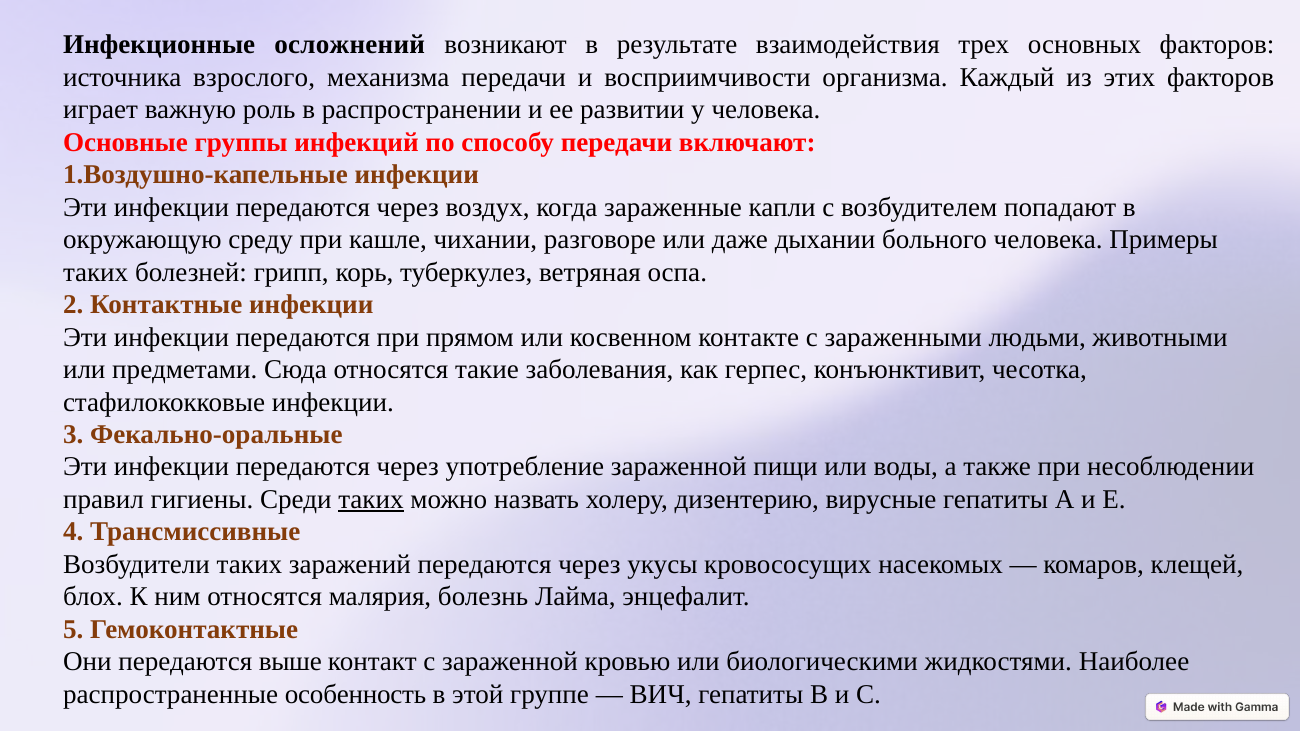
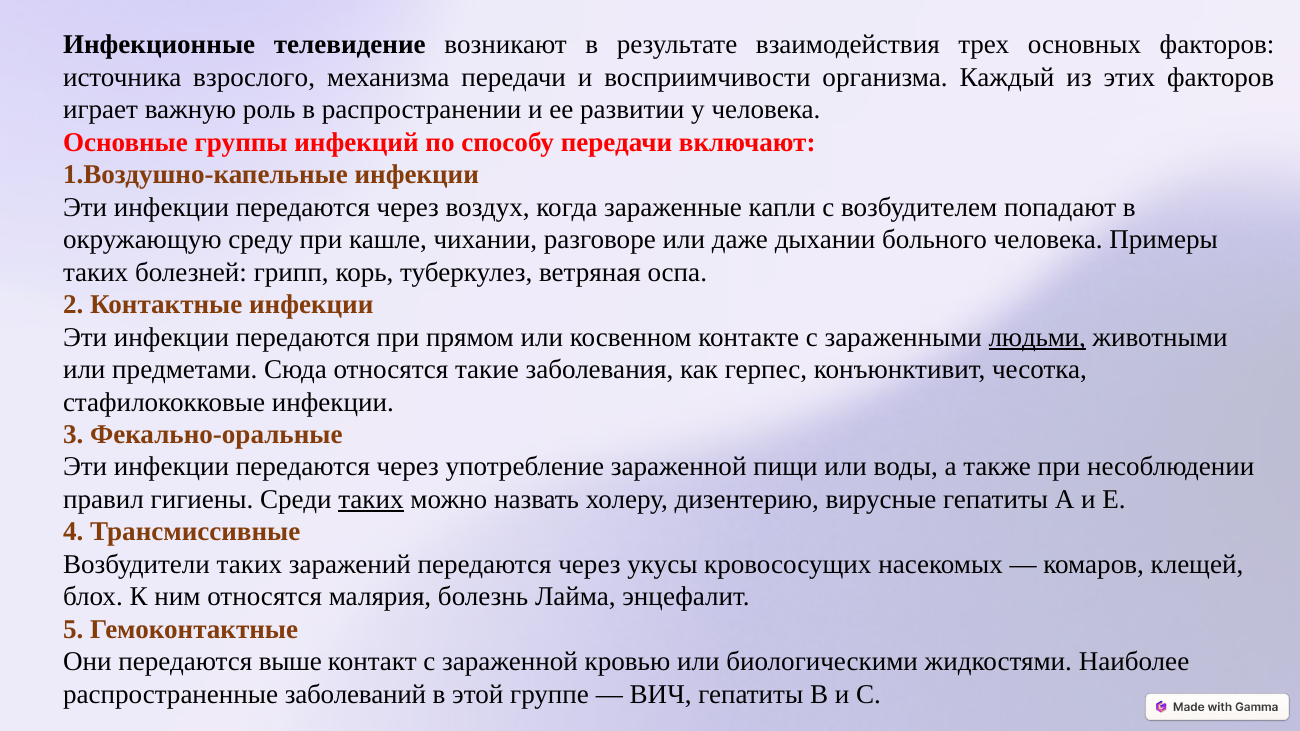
осложнений: осложнений -> телевидение
людьми underline: none -> present
особенность: особенность -> заболеваний
